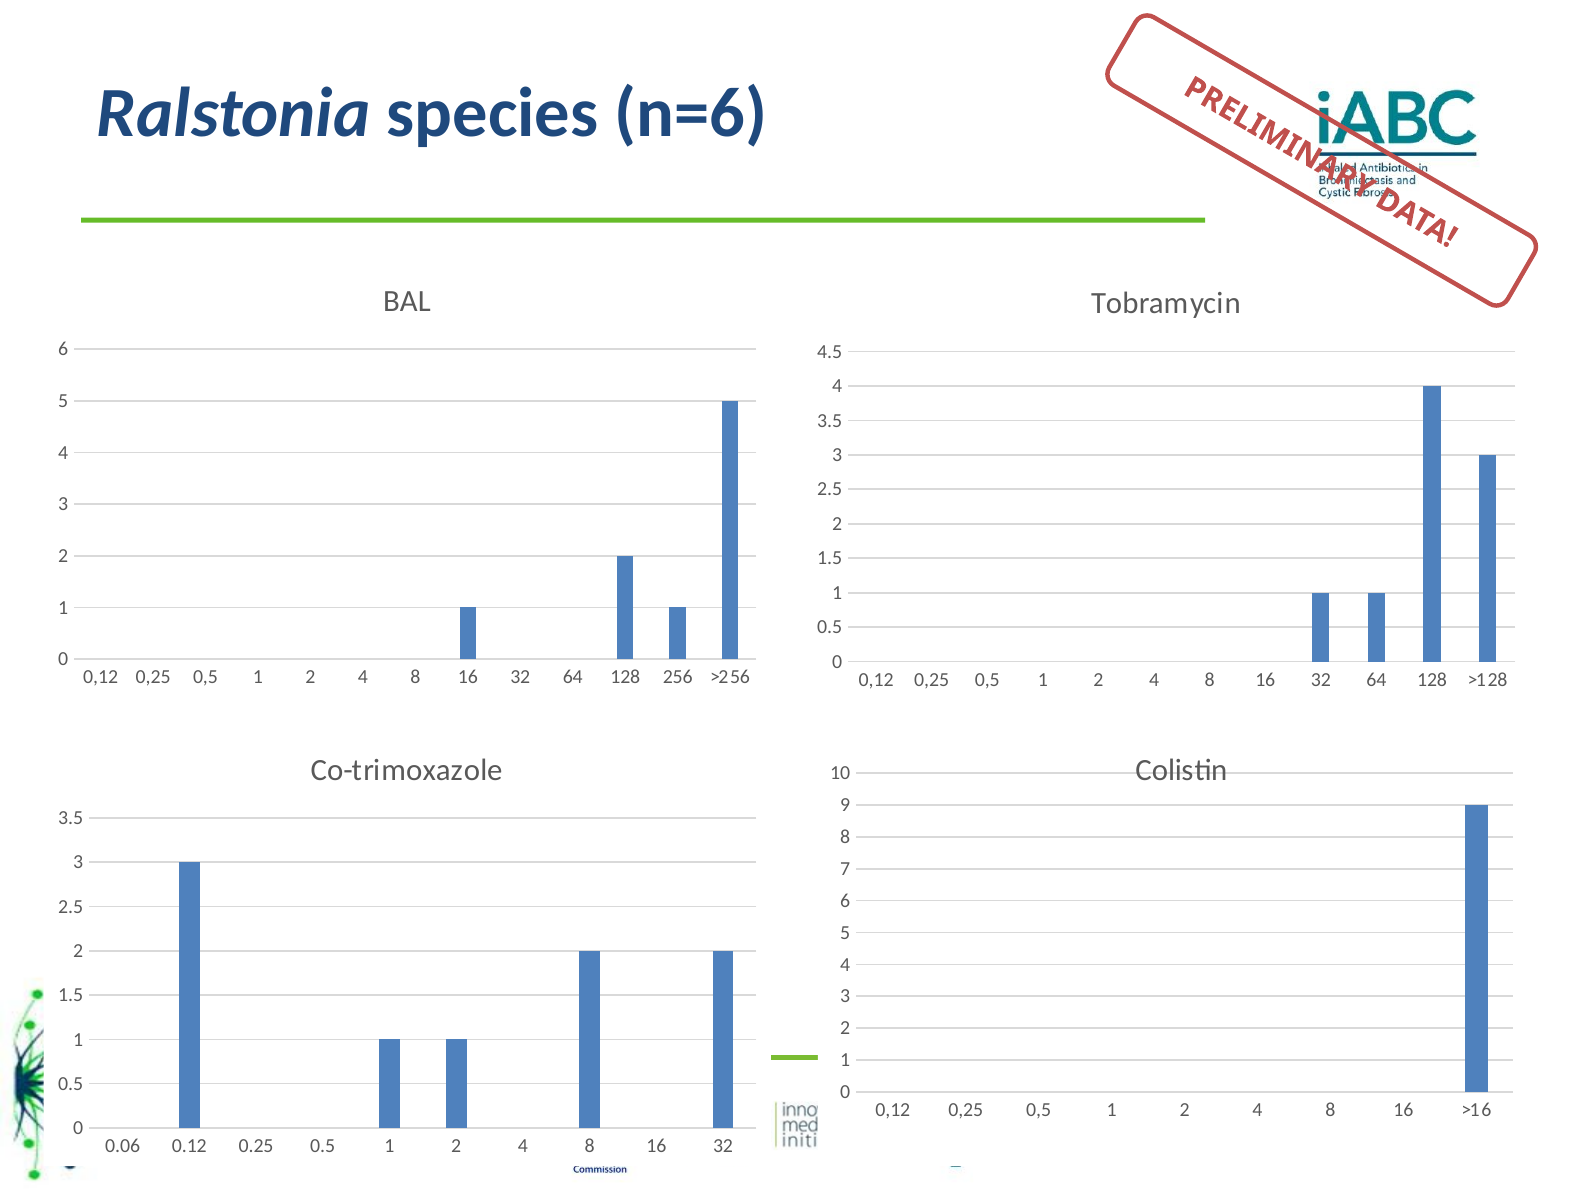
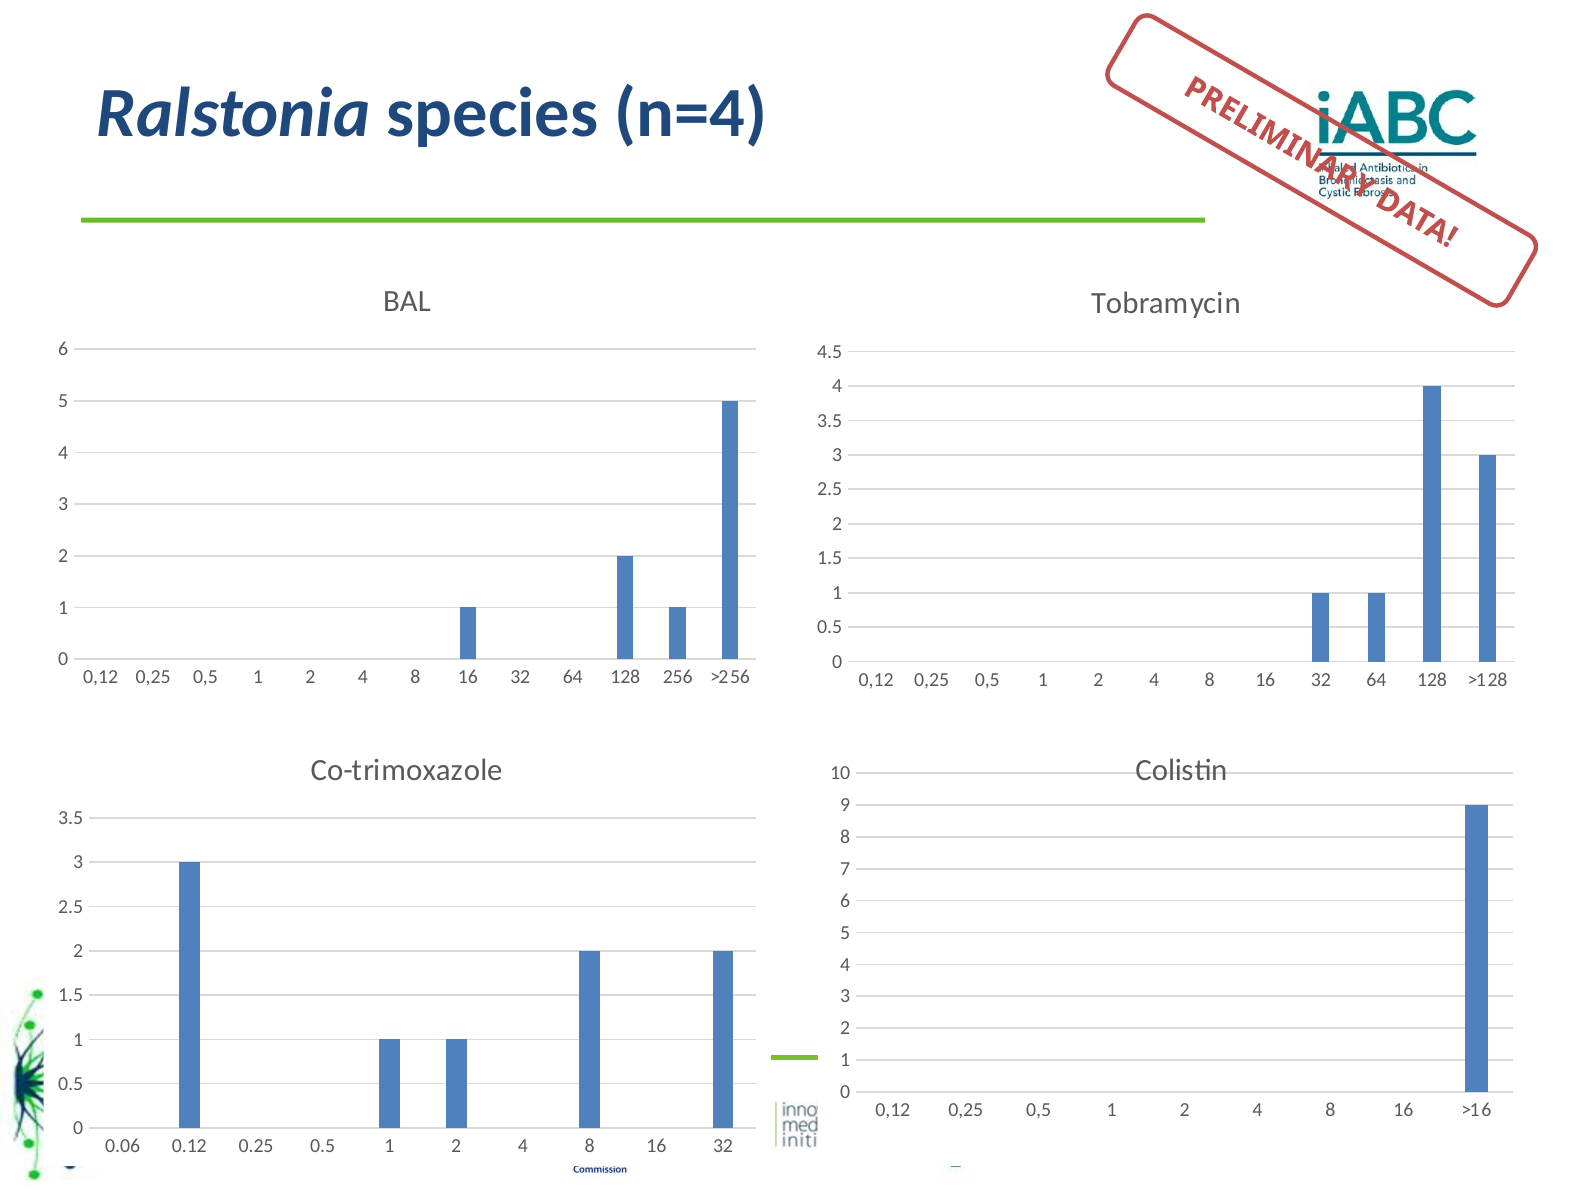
n=6: n=6 -> n=4
